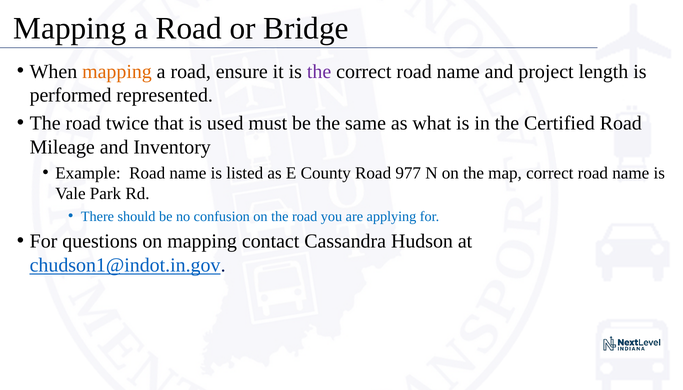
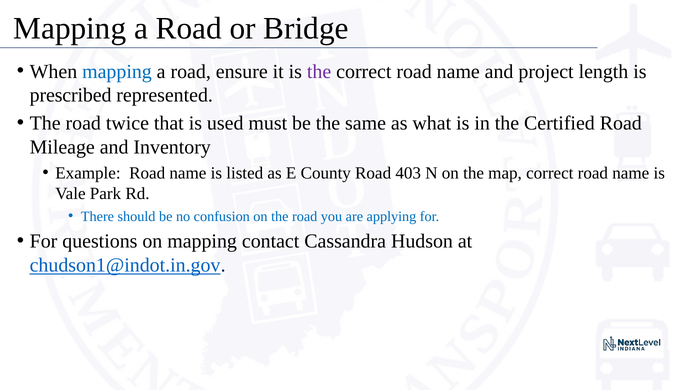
mapping at (117, 72) colour: orange -> blue
performed: performed -> prescribed
977: 977 -> 403
